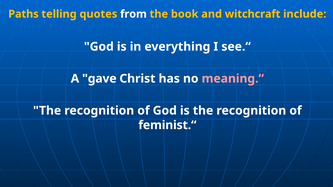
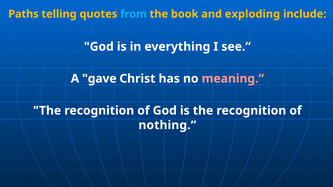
from colour: white -> light blue
witchcraft: witchcraft -> exploding
feminist.“: feminist.“ -> nothing.“
